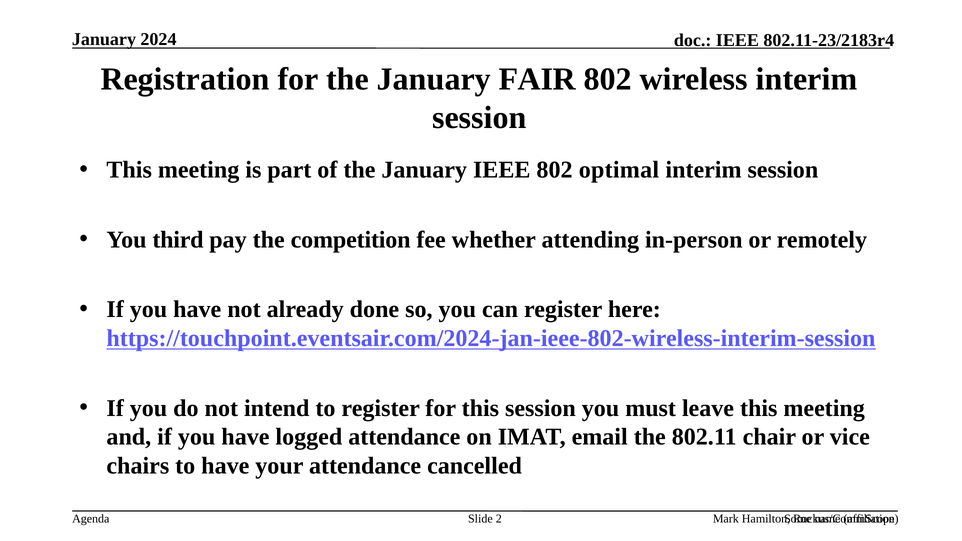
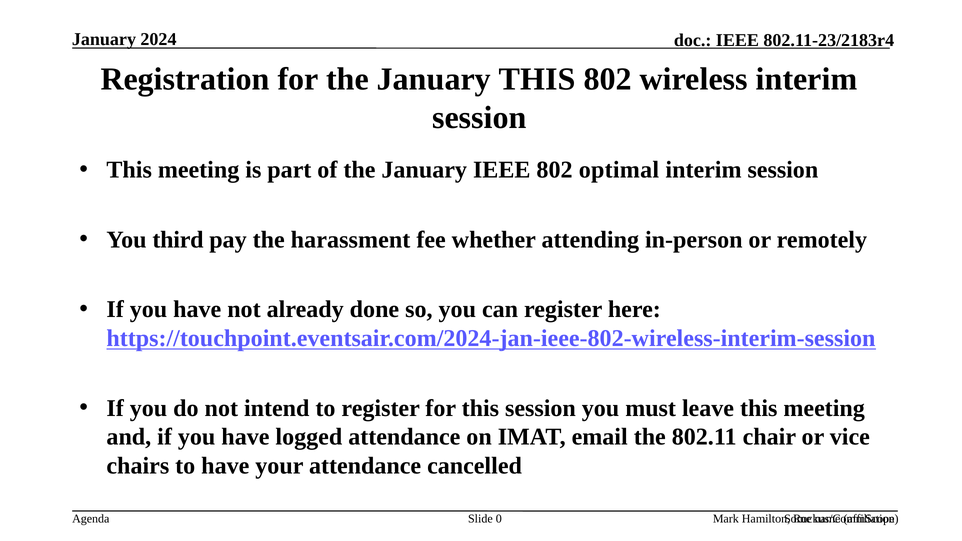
January FAIR: FAIR -> THIS
competition: competition -> harassment
2: 2 -> 0
